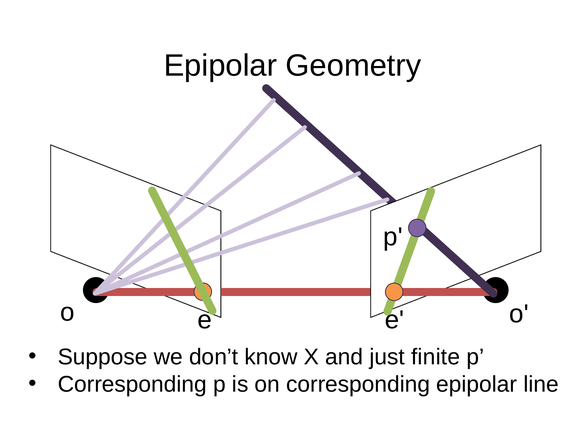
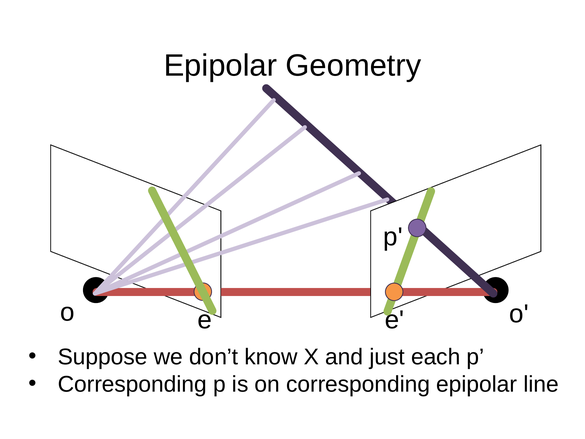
finite: finite -> each
